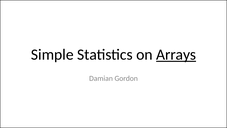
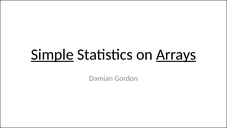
Simple underline: none -> present
